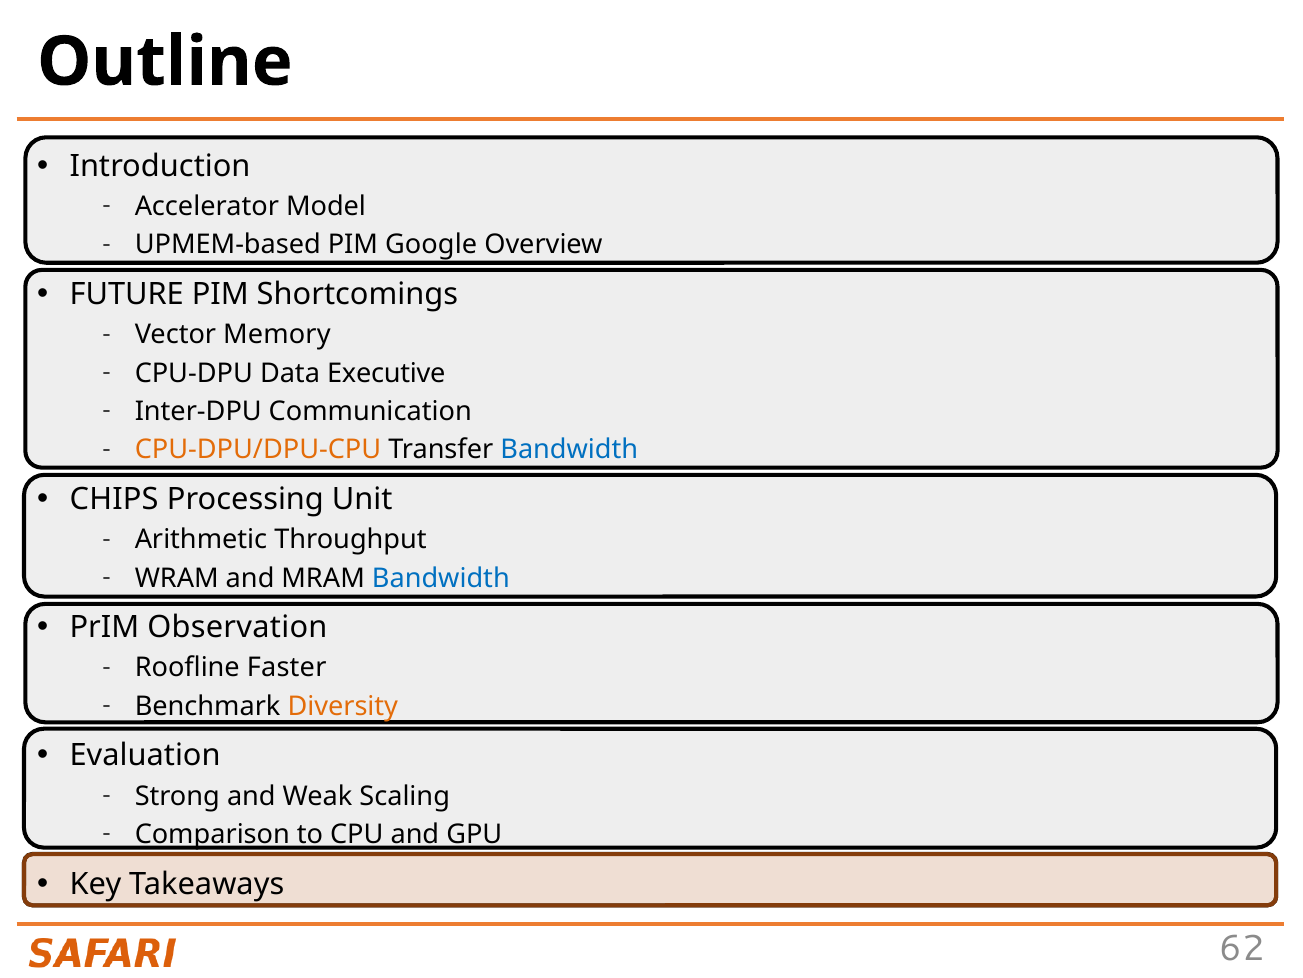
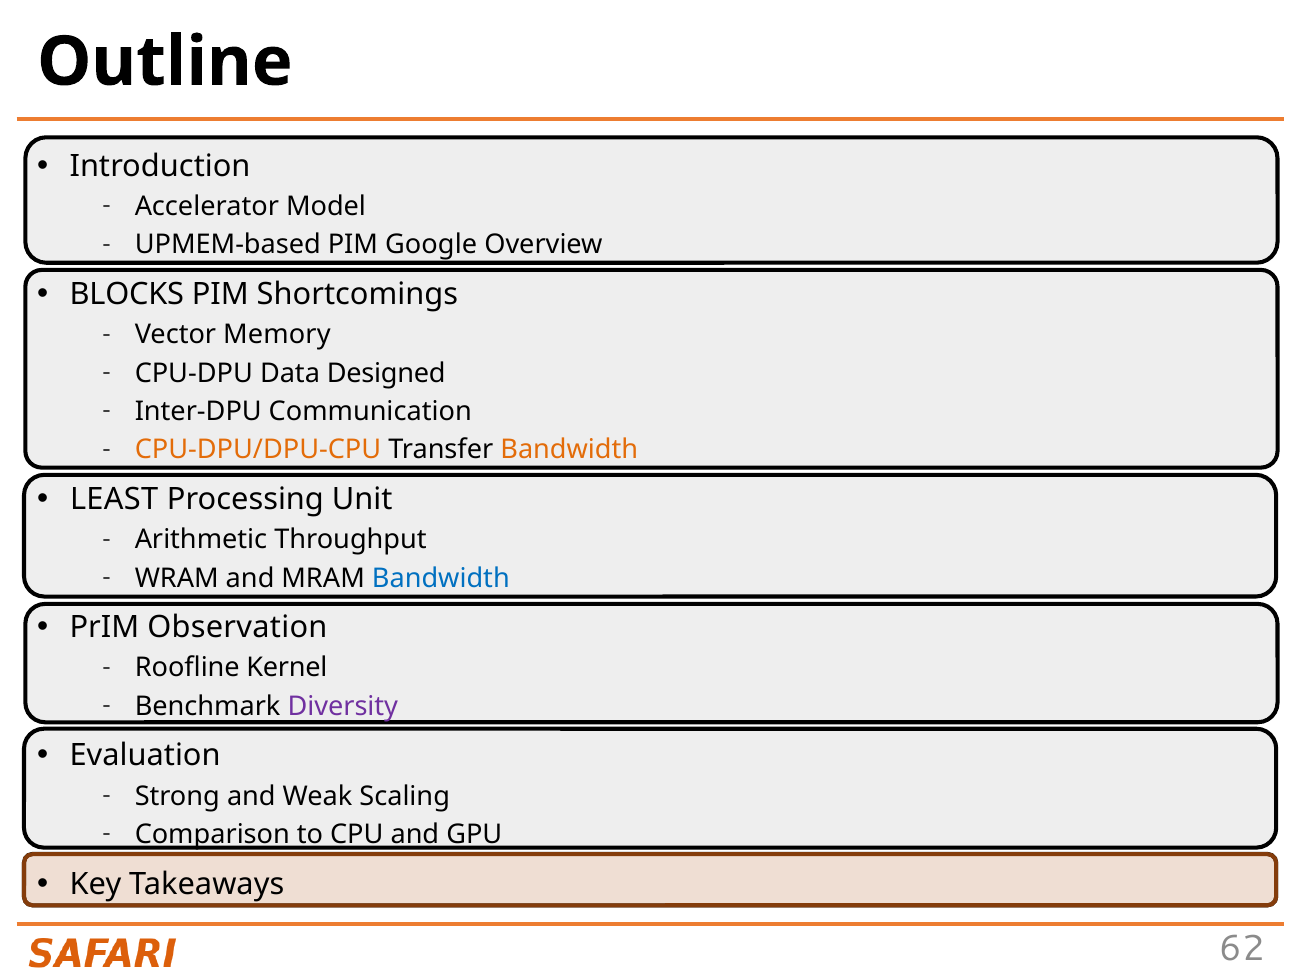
FUTURE: FUTURE -> BLOCKS
Executive: Executive -> Designed
Bandwidth at (569, 450) colour: blue -> orange
CHIPS: CHIPS -> LEAST
Faster: Faster -> Kernel
Diversity colour: orange -> purple
